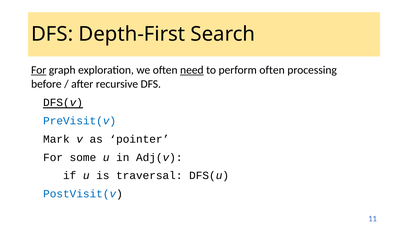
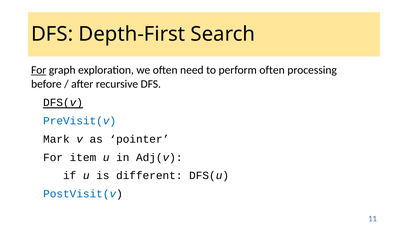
need underline: present -> none
some: some -> item
traversal: traversal -> different
